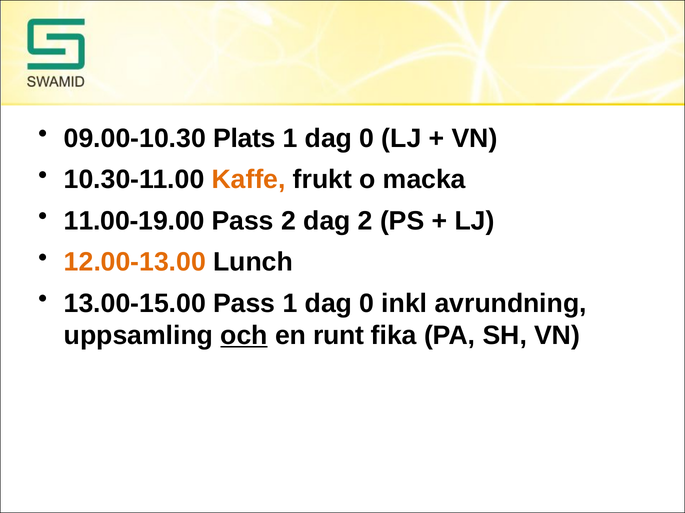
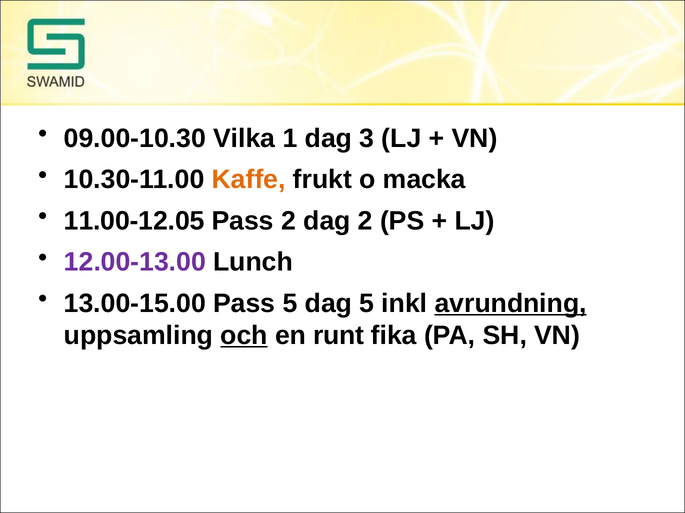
Plats: Plats -> Vilka
0 at (367, 139): 0 -> 3
11.00-19.00: 11.00-19.00 -> 11.00-12.05
12.00-13.00 colour: orange -> purple
Pass 1: 1 -> 5
0 at (367, 304): 0 -> 5
avrundning underline: none -> present
